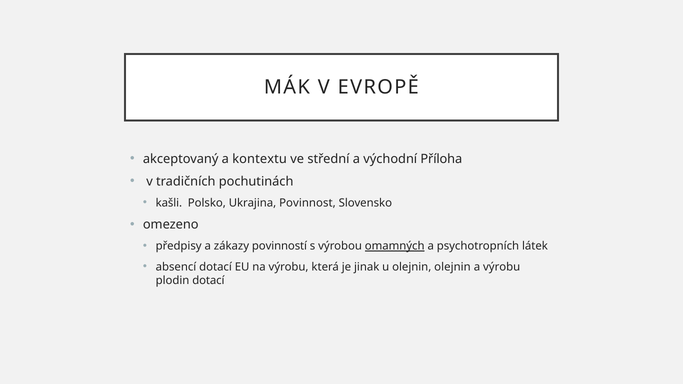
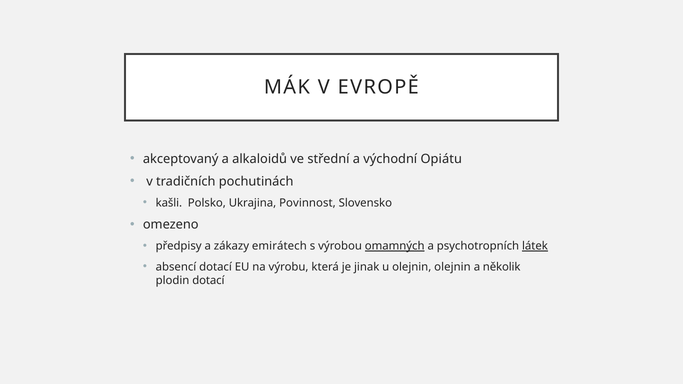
kontextu: kontextu -> alkaloidů
Příloha: Příloha -> Opiátu
povinností: povinností -> emirátech
látek underline: none -> present
a výrobu: výrobu -> několik
